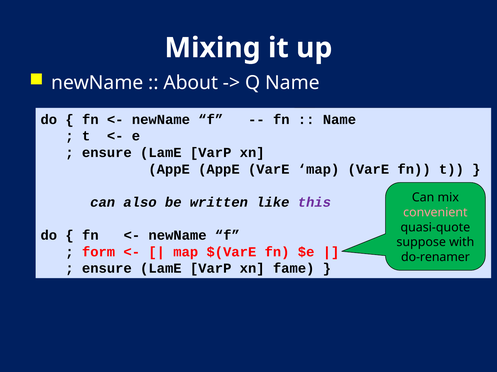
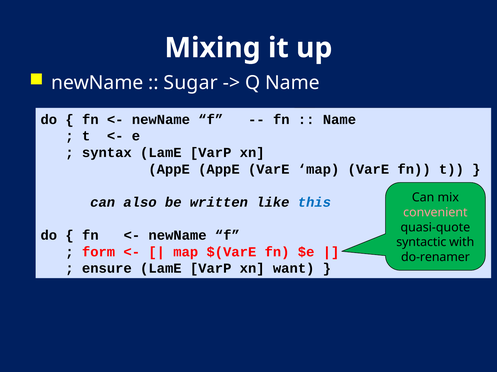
About: About -> Sugar
ensure at (107, 153): ensure -> syntax
this colour: purple -> blue
suppose: suppose -> syntactic
fame: fame -> want
